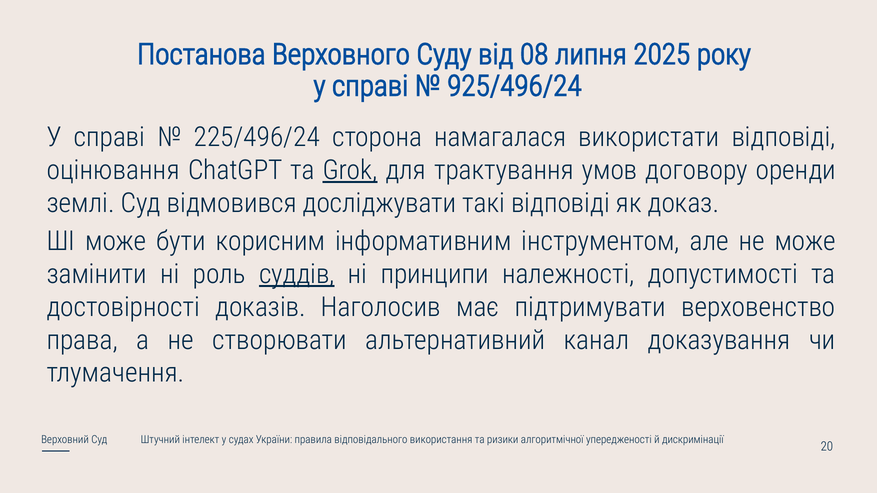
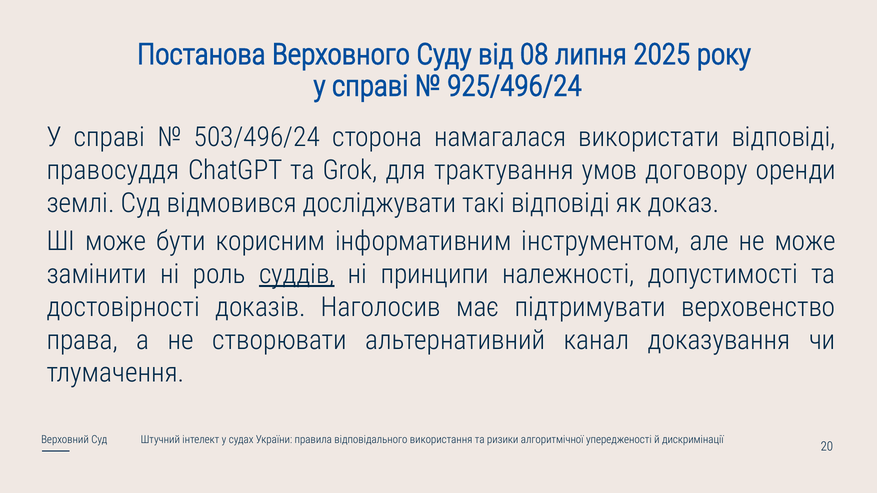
225/496/24: 225/496/24 -> 503/496/24
оцінювання: оцінювання -> правосуддя
Grok underline: present -> none
